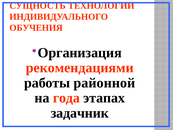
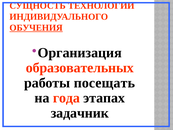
ОБУЧЕНИЯ underline: none -> present
рекомендациями: рекомендациями -> образовательных
районной: районной -> посещать
